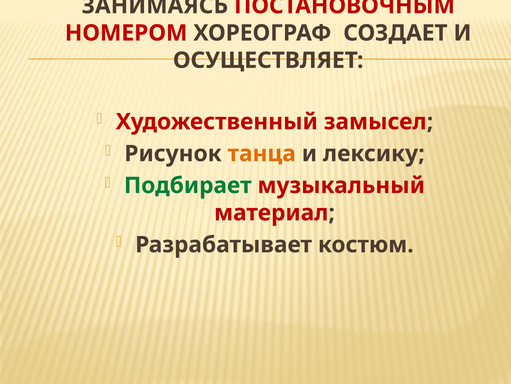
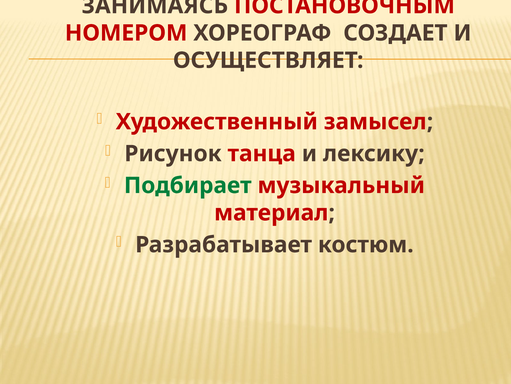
танца colour: orange -> red
